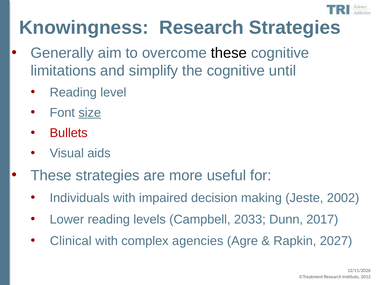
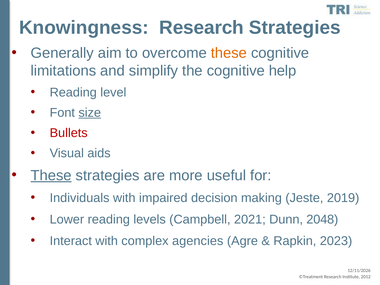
these at (229, 53) colour: black -> orange
until: until -> help
These at (51, 175) underline: none -> present
2002: 2002 -> 2019
2033: 2033 -> 2021
2017: 2017 -> 2048
Clinical: Clinical -> Interact
2027: 2027 -> 2023
